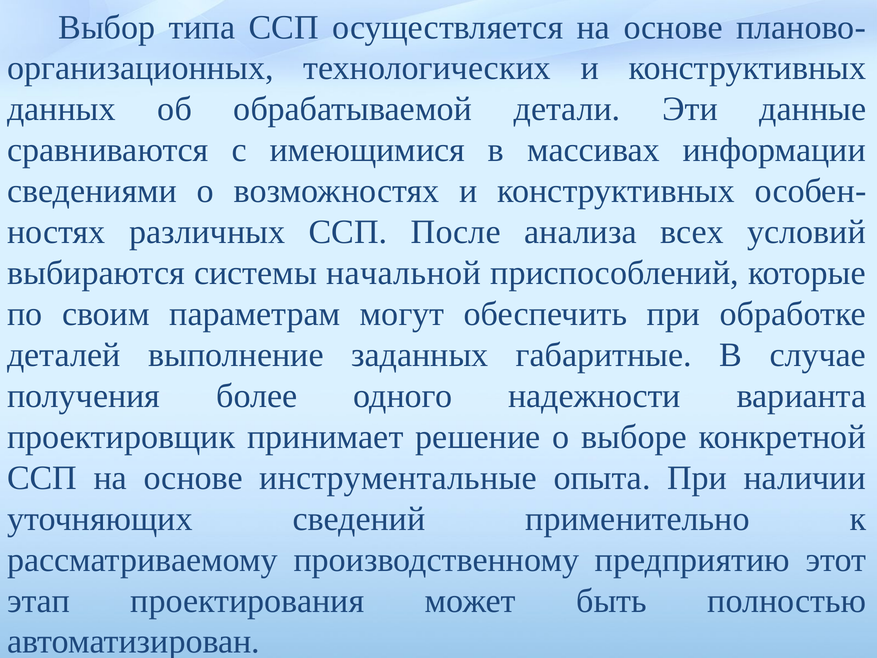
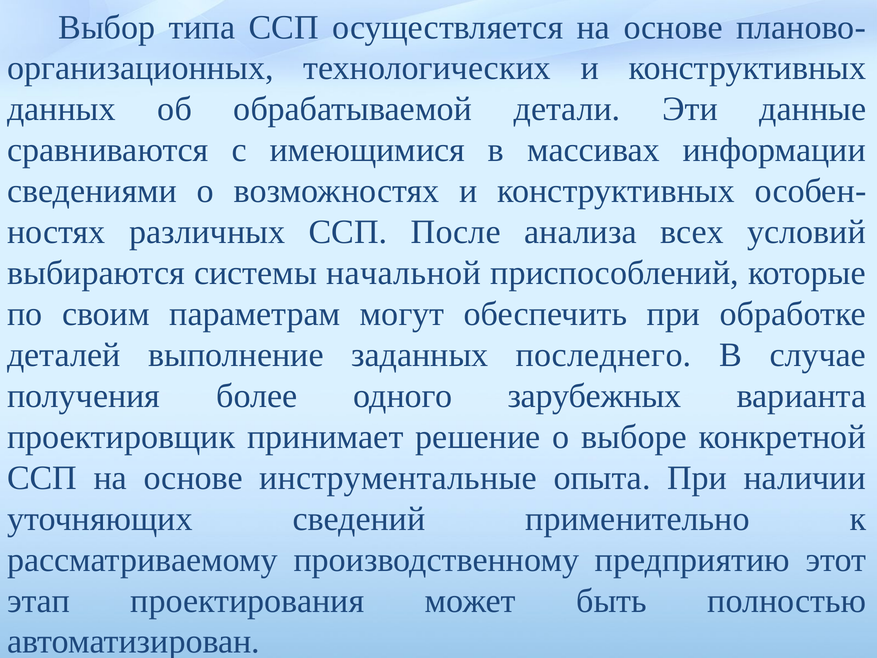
габаритные: габаритные -> последнего
надежности: надежности -> зарубежных
